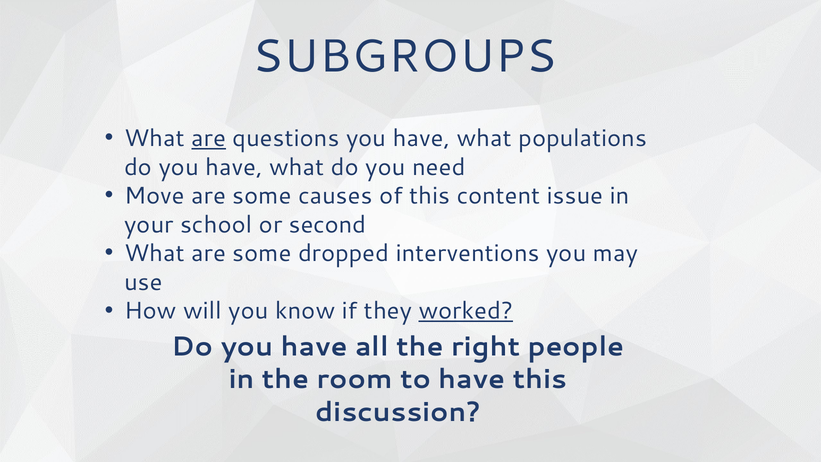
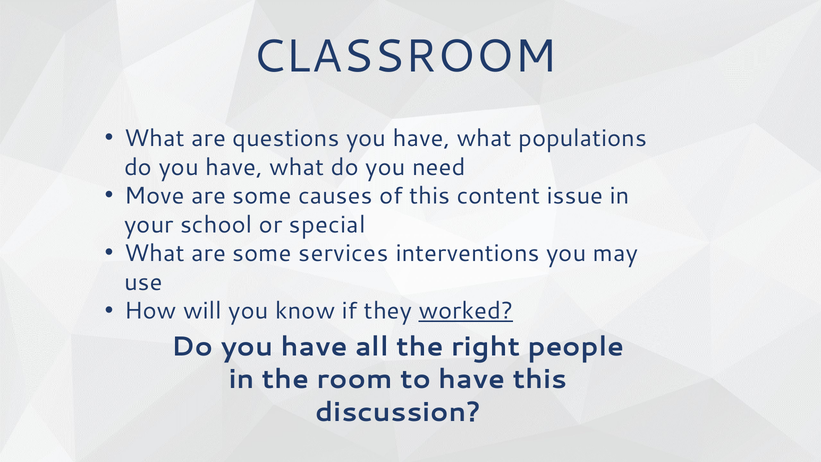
SUBGROUPS: SUBGROUPS -> CLASSROOM
are at (209, 138) underline: present -> none
second: second -> special
dropped: dropped -> services
